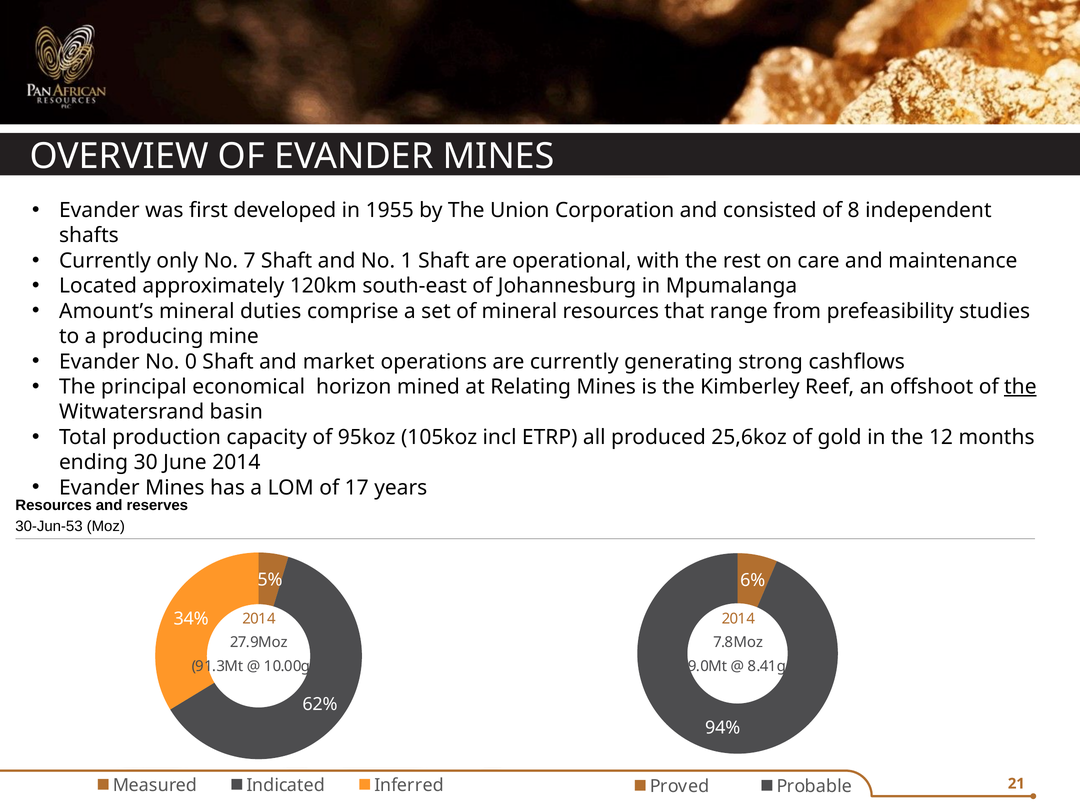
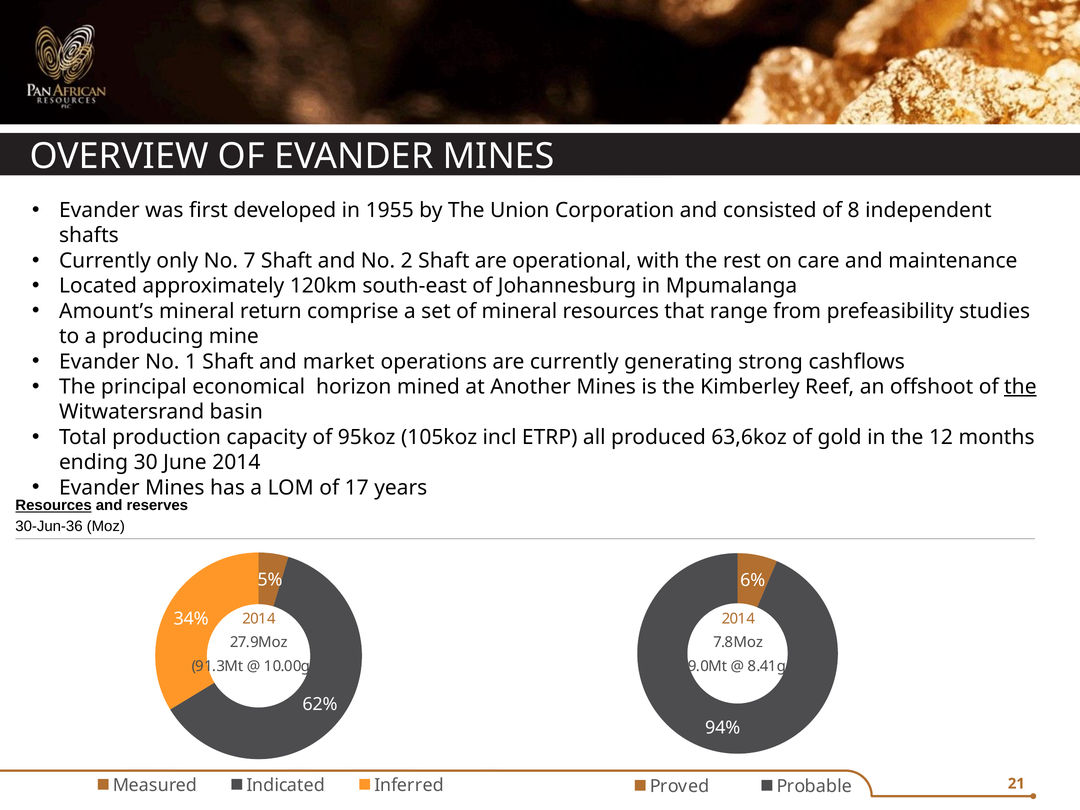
1: 1 -> 2
duties: duties -> return
0: 0 -> 1
Relating: Relating -> Another
25,6koz: 25,6koz -> 63,6koz
Resources at (54, 505) underline: none -> present
30-Jun-53: 30-Jun-53 -> 30-Jun-36
